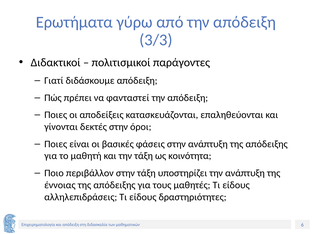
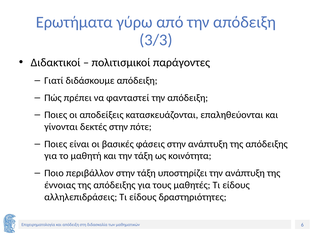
όροι: όροι -> πότε
